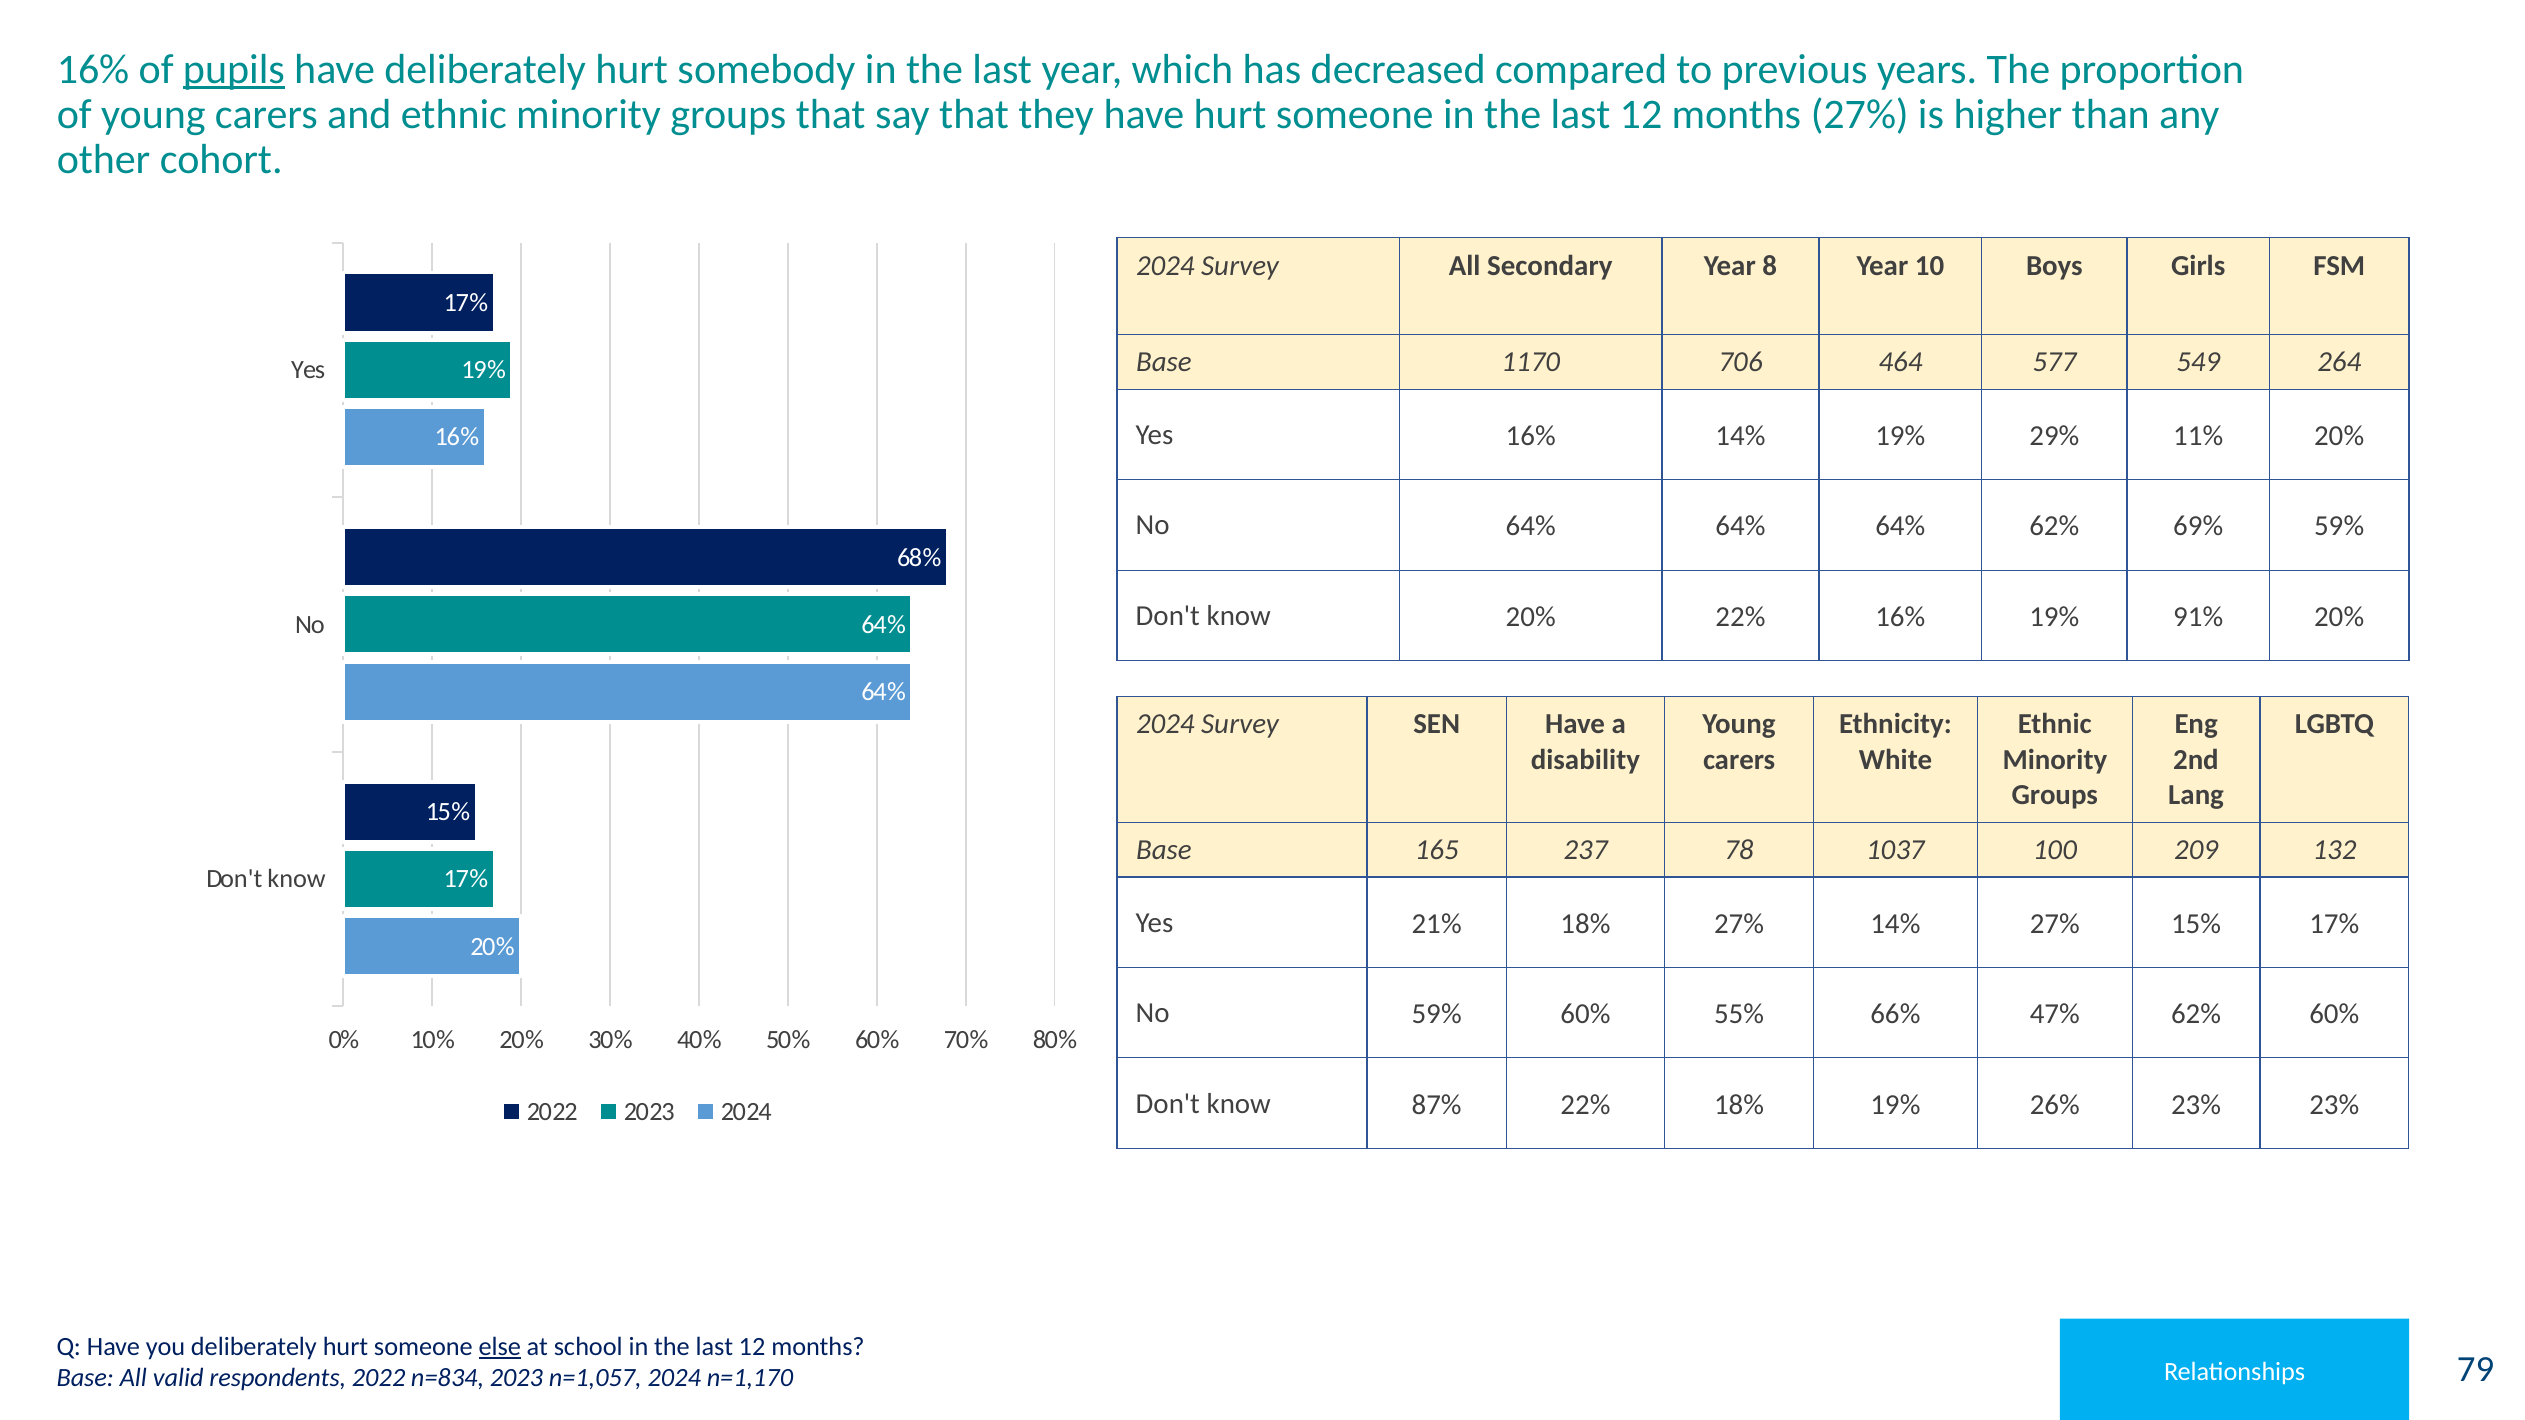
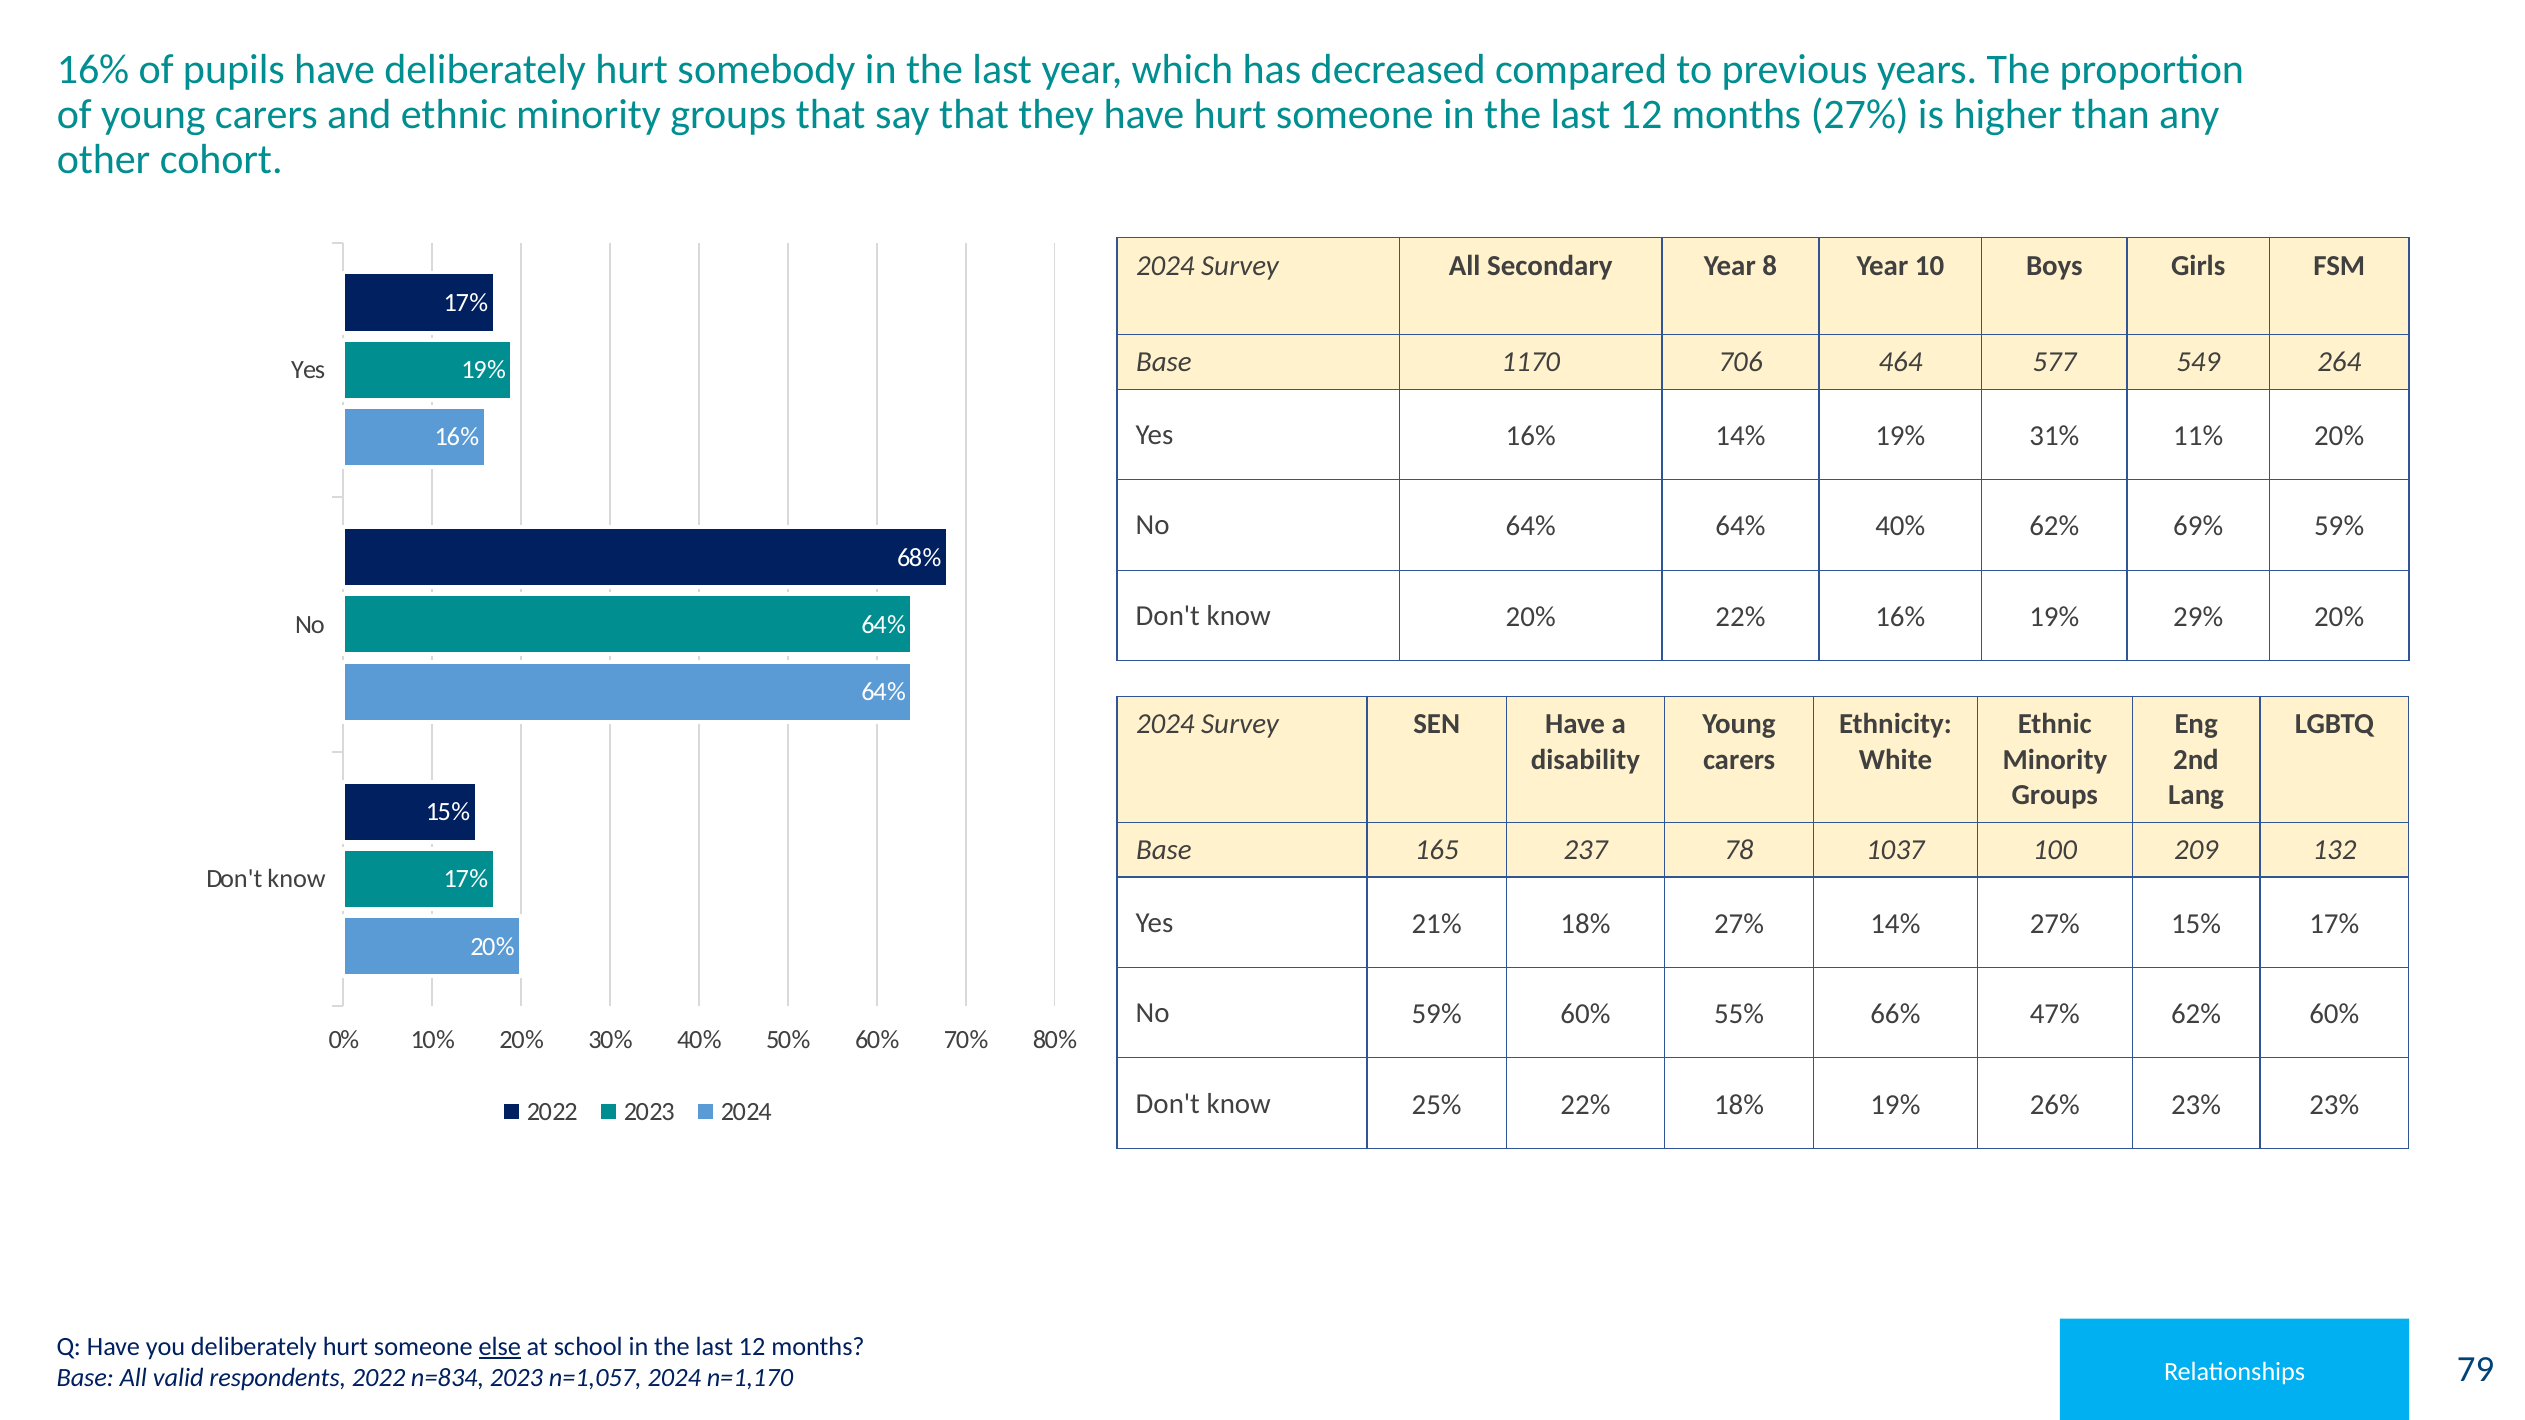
pupils underline: present -> none
29%: 29% -> 31%
64% 64% 64%: 64% -> 40%
91%: 91% -> 29%
87%: 87% -> 25%
